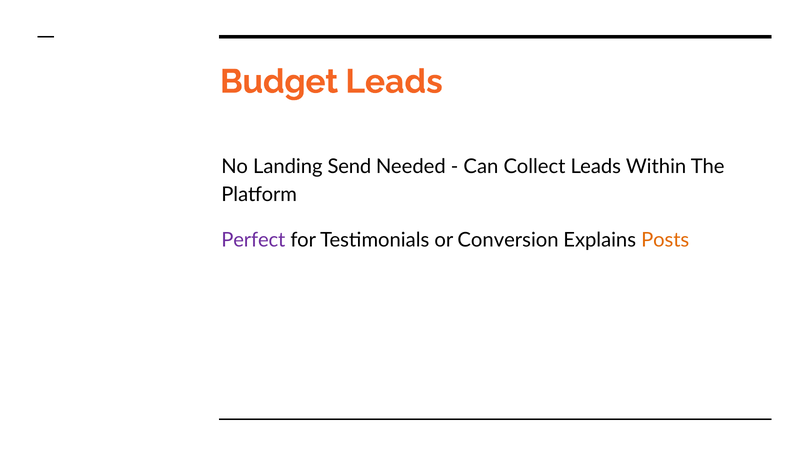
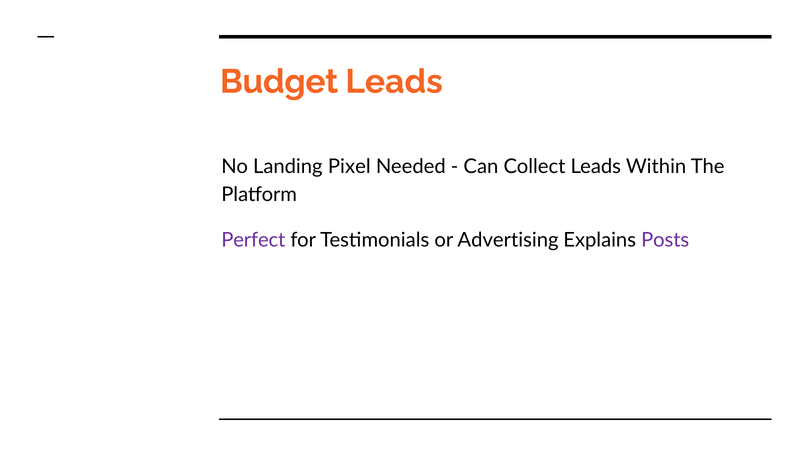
Send: Send -> Pixel
Conversion: Conversion -> Advertising
Posts colour: orange -> purple
